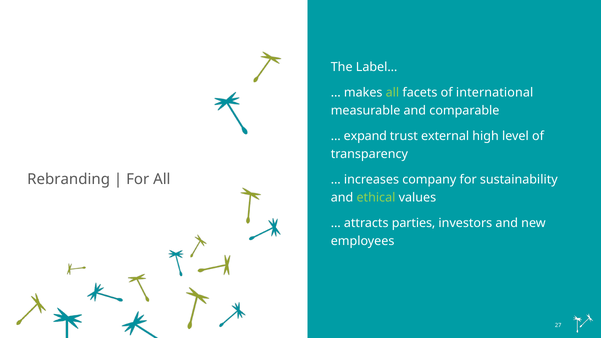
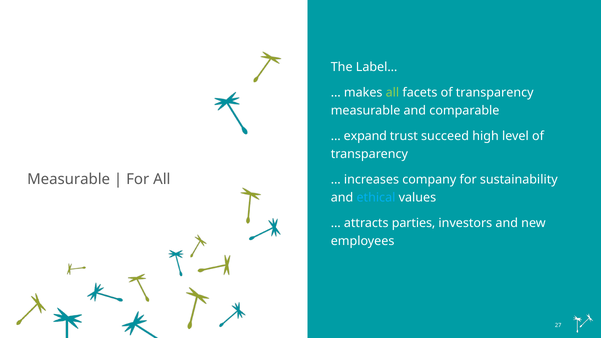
facets of international: international -> transparency
external: external -> succeed
Rebranding at (69, 179): Rebranding -> Measurable
ethical colour: light green -> light blue
